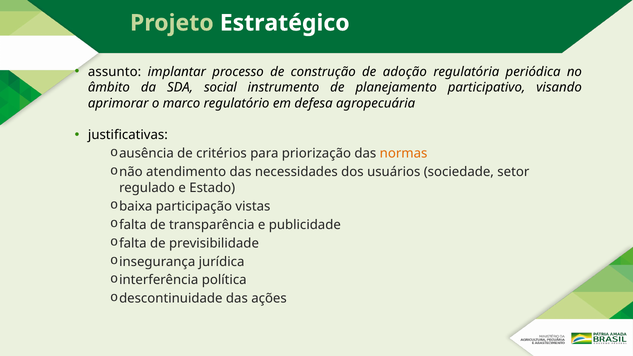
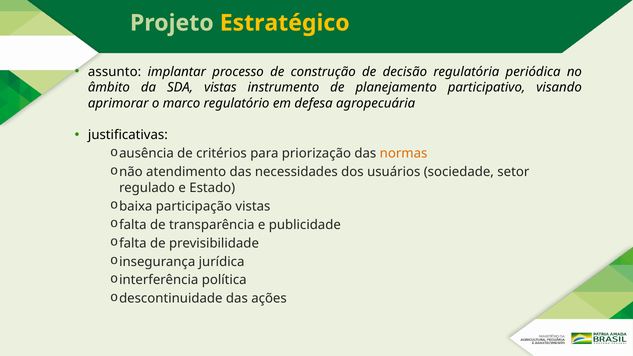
Estratégico colour: white -> yellow
adoção: adoção -> decisão
SDA social: social -> vistas
